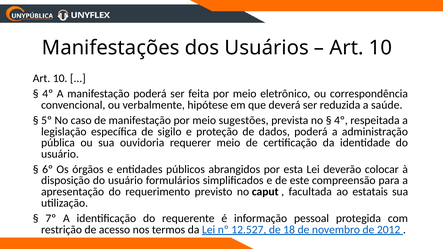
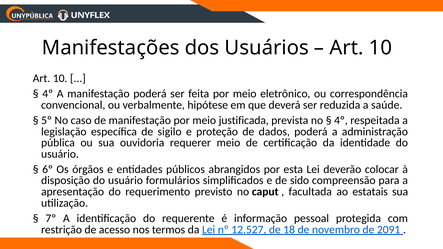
sugestões: sugestões -> justificada
este: este -> sido
2012: 2012 -> 2091
